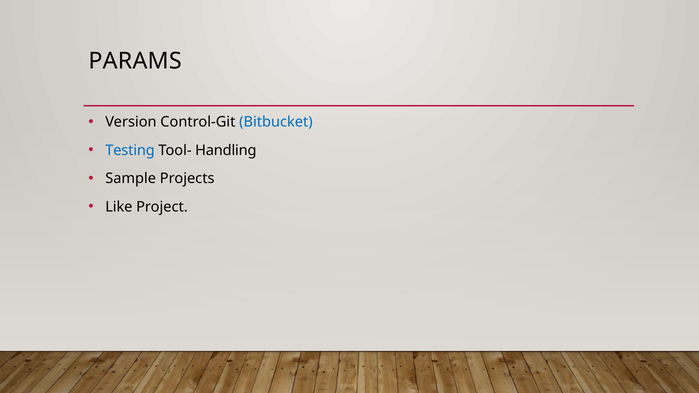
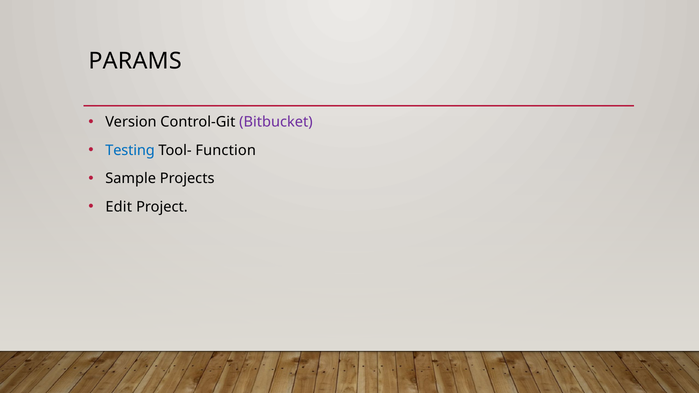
Bitbucket colour: blue -> purple
Handling: Handling -> Function
Like: Like -> Edit
